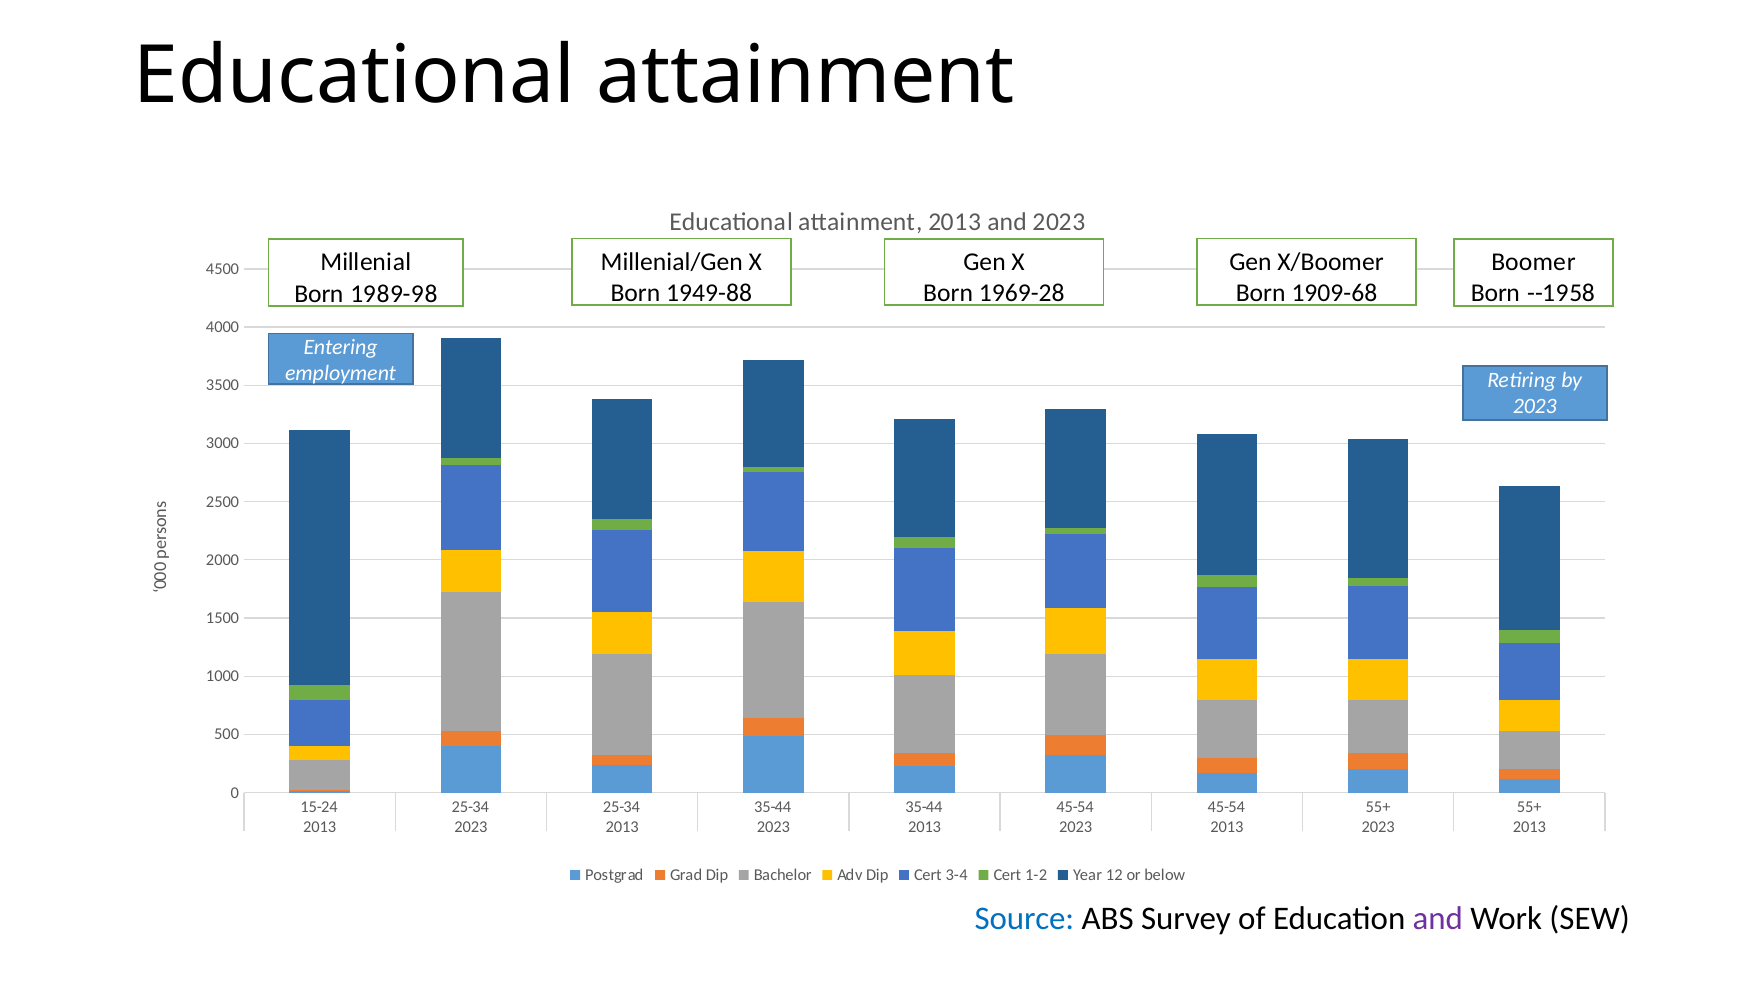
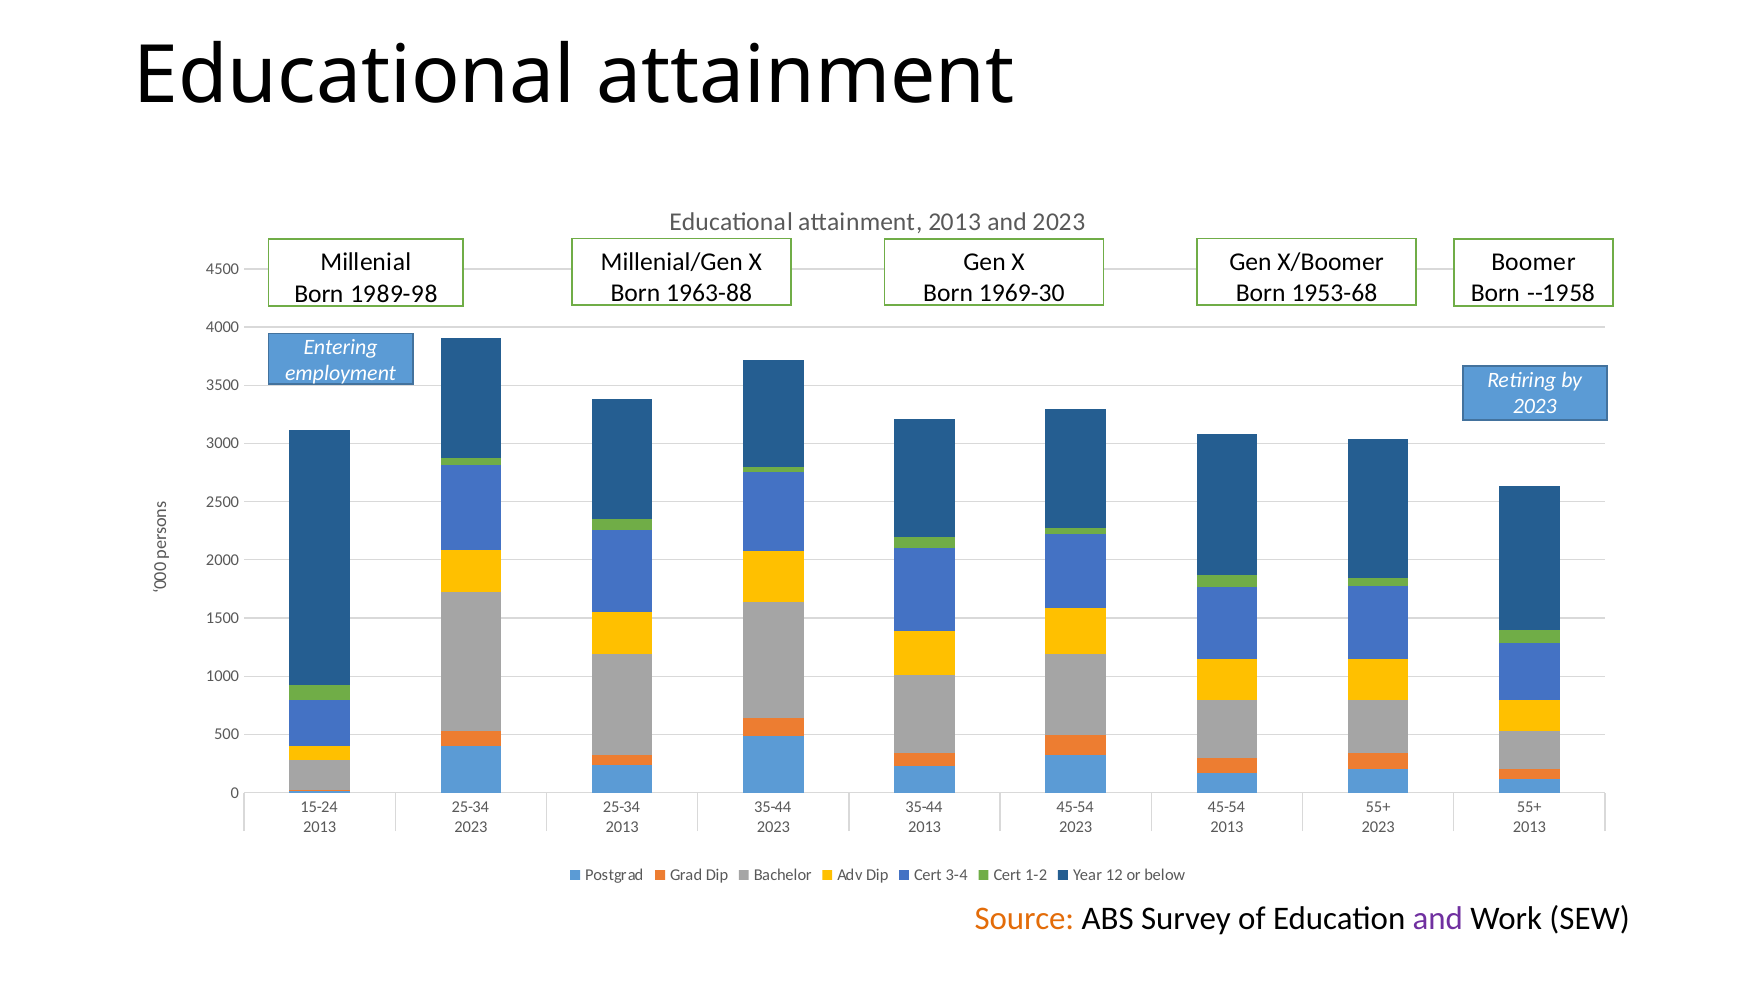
1949-88: 1949-88 -> 1963-88
1969-28: 1969-28 -> 1969-30
1909-68: 1909-68 -> 1953-68
Source colour: blue -> orange
